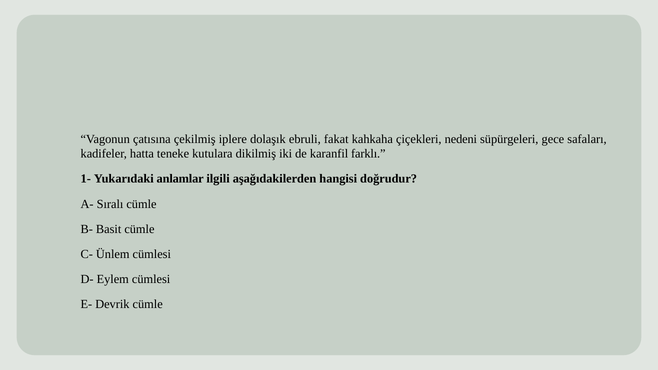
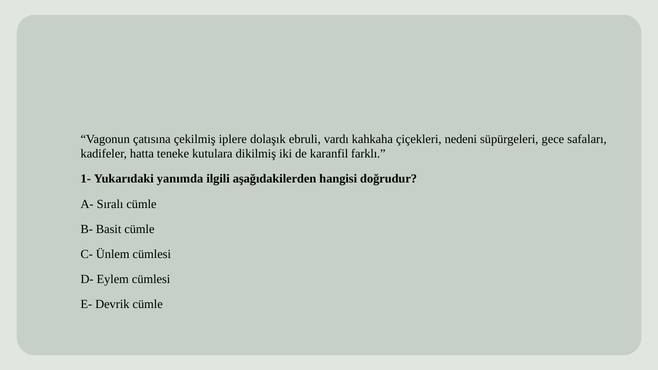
fakat: fakat -> vardı
anlamlar: anlamlar -> yanımda
